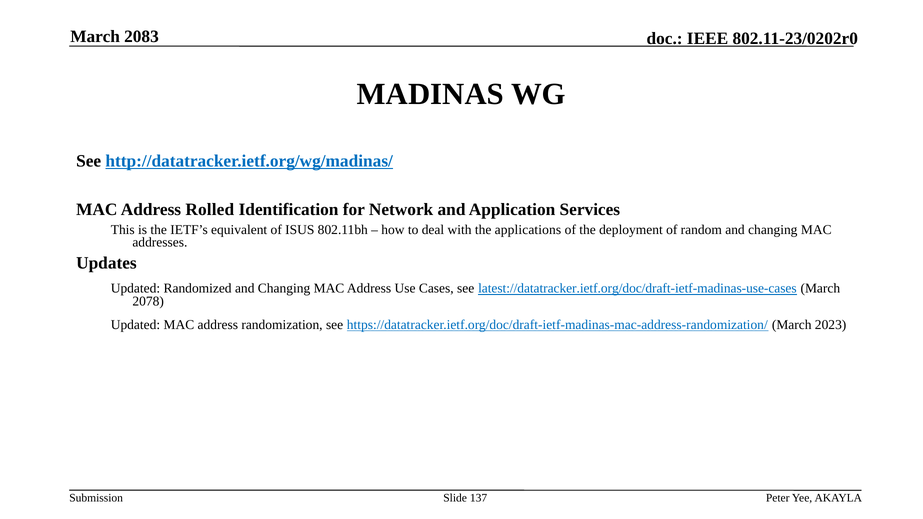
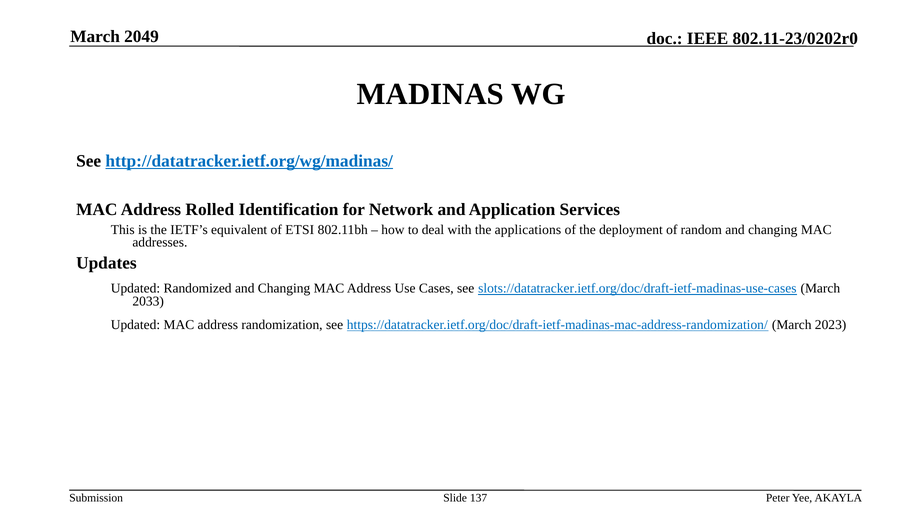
2083: 2083 -> 2049
ISUS: ISUS -> ETSI
latest://datatracker.ietf.org/doc/draft-ietf-madinas-use-cases: latest://datatracker.ietf.org/doc/draft-ietf-madinas-use-cases -> slots://datatracker.ietf.org/doc/draft-ietf-madinas-use-cases
2078: 2078 -> 2033
